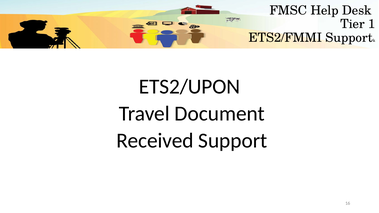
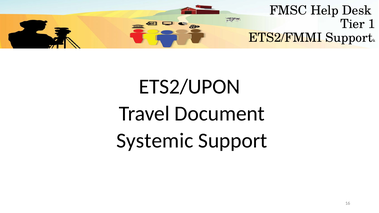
Received: Received -> Systemic
